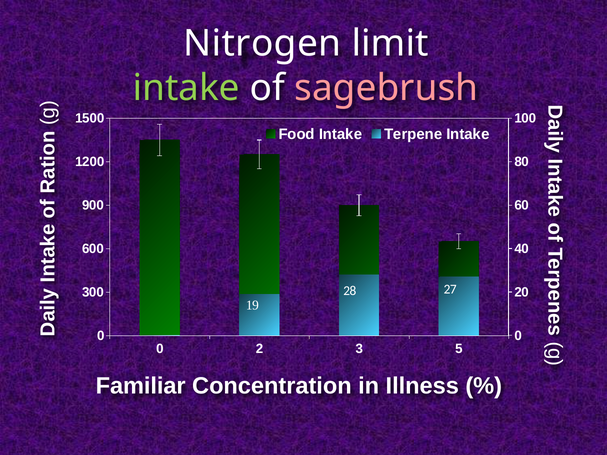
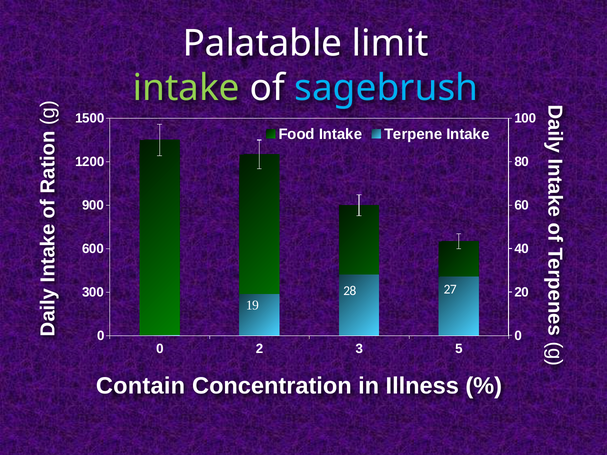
Nitrogen: Nitrogen -> Palatable
sagebrush colour: pink -> light blue
Familiar: Familiar -> Contain
